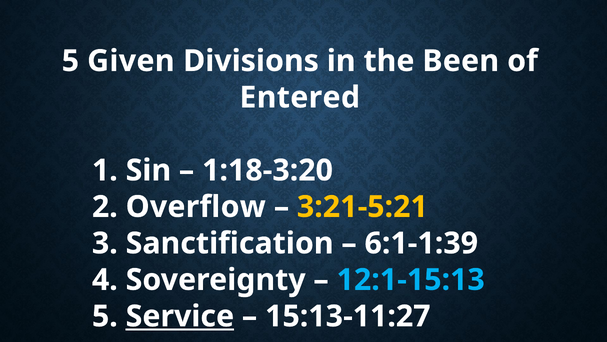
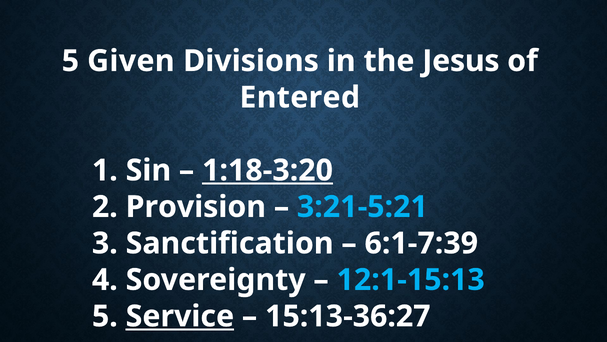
Been: Been -> Jesus
1:18-3:20 underline: none -> present
Overflow: Overflow -> Provision
3:21-5:21 colour: yellow -> light blue
6:1-1:39: 6:1-1:39 -> 6:1-7:39
15:13-11:27: 15:13-11:27 -> 15:13-36:27
